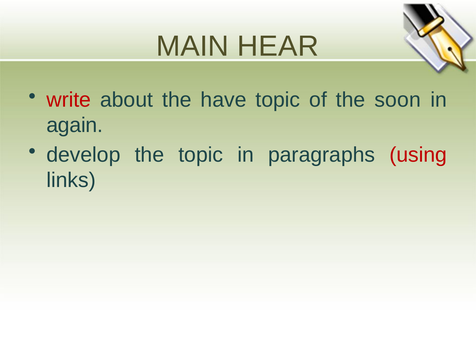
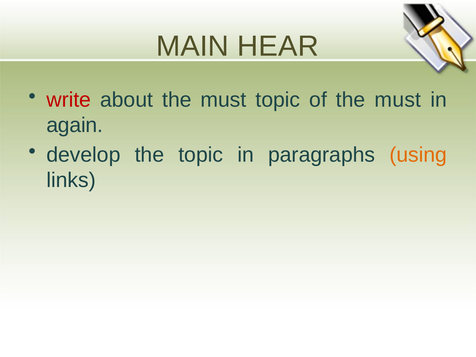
about the have: have -> must
of the soon: soon -> must
using colour: red -> orange
